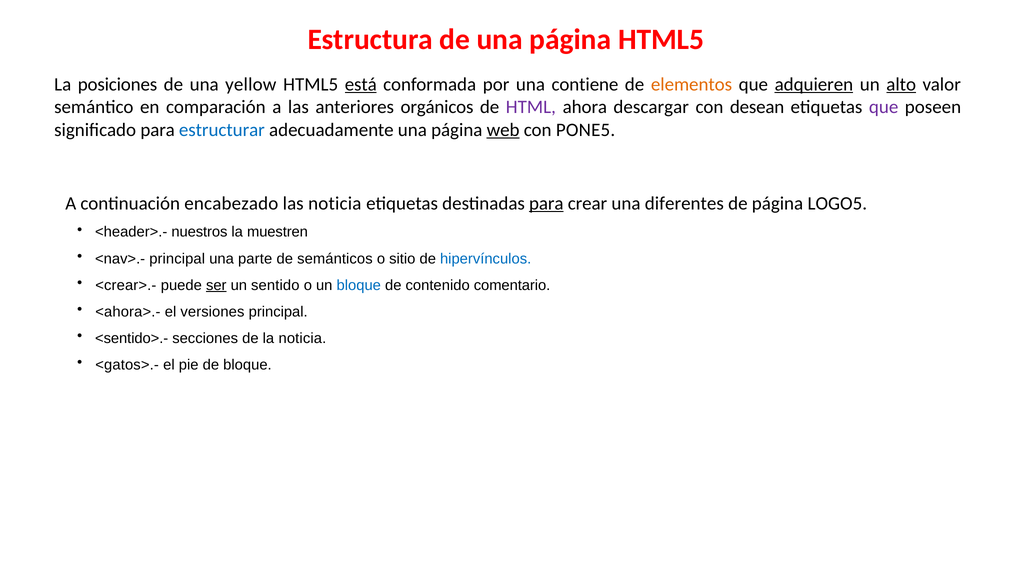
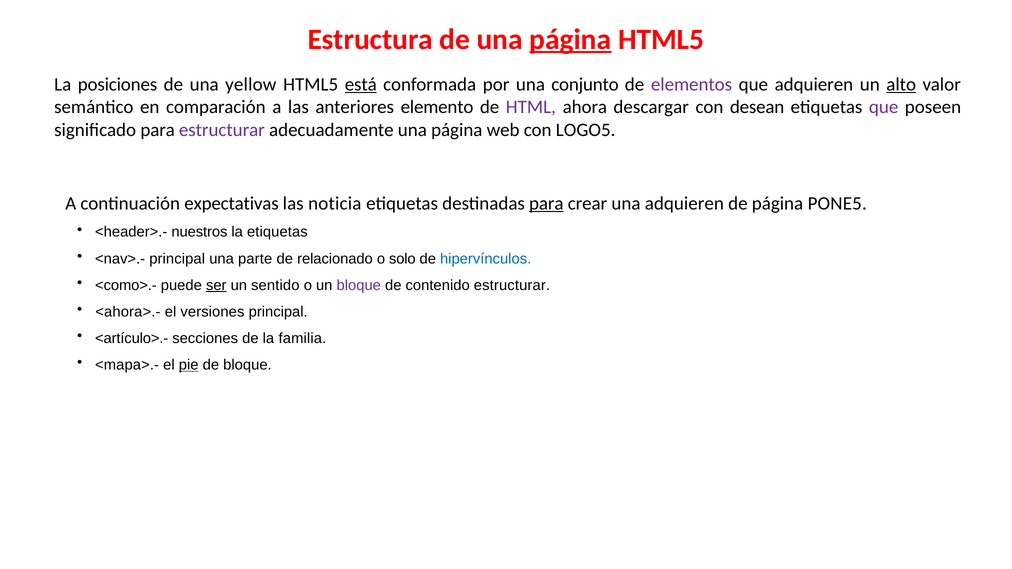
página at (570, 39) underline: none -> present
contiene: contiene -> conjunto
elementos colour: orange -> purple
adquieren at (814, 84) underline: present -> none
orgánicos: orgánicos -> elemento
estructurar at (222, 130) colour: blue -> purple
web underline: present -> none
PONE5: PONE5 -> LOGO5
encabezado: encabezado -> expectativas
una diferentes: diferentes -> adquieren
LOGO5: LOGO5 -> PONE5
la muestren: muestren -> etiquetas
semánticos: semánticos -> relacionado
sitio: sitio -> solo
<crear>.-: <crear>.- -> <como>.-
bloque at (359, 285) colour: blue -> purple
contenido comentario: comentario -> estructurar
<sentido>.-: <sentido>.- -> <artículo>.-
la noticia: noticia -> familia
<gatos>.-: <gatos>.- -> <mapa>.-
pie underline: none -> present
